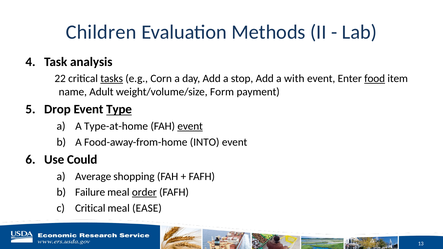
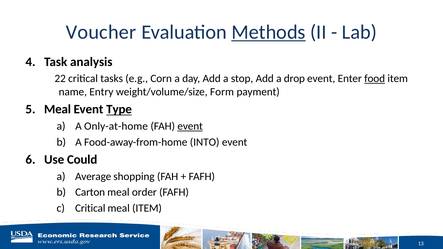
Children: Children -> Voucher
Methods underline: none -> present
tasks underline: present -> none
with: with -> drop
Adult: Adult -> Entry
Drop at (57, 109): Drop -> Meal
Type-at-home: Type-at-home -> Only-at-home
Failure: Failure -> Carton
order underline: present -> none
meal EASE: EASE -> ITEM
